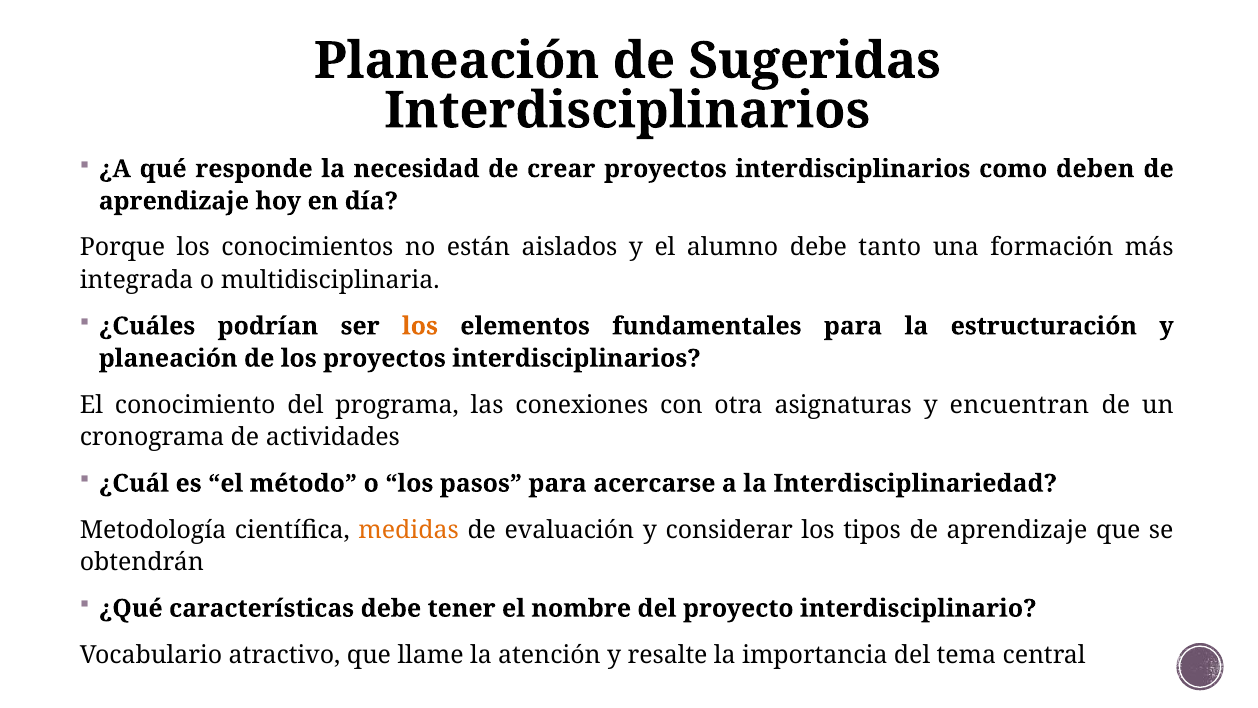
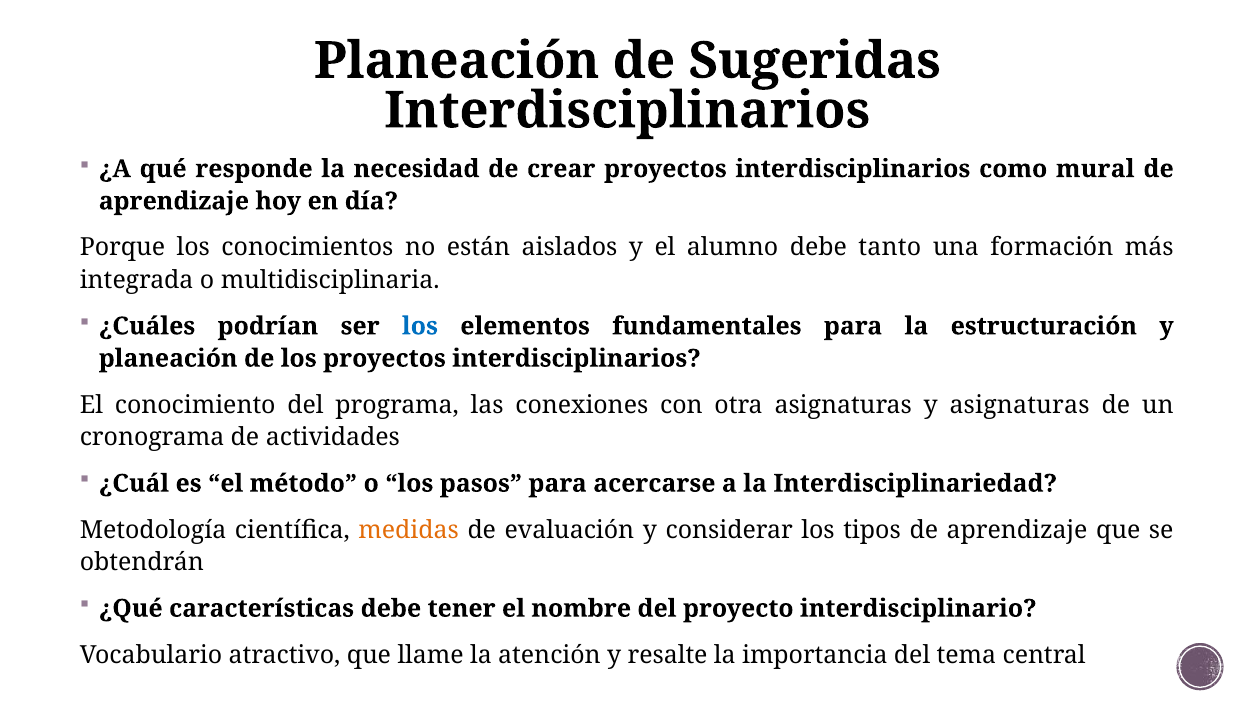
deben: deben -> mural
los at (420, 326) colour: orange -> blue
y encuentran: encuentran -> asignaturas
